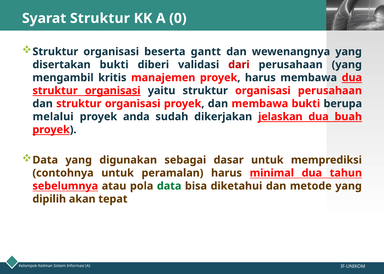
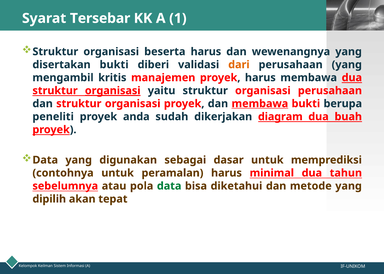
Syarat Struktur: Struktur -> Tersebar
0: 0 -> 1
beserta gantt: gantt -> harus
dari colour: red -> orange
membawa at (260, 104) underline: none -> present
melalui: melalui -> peneliti
jelaskan: jelaskan -> diagram
